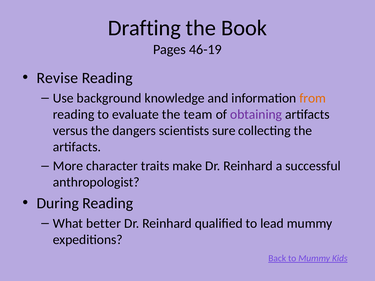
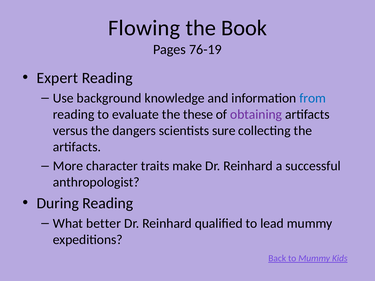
Drafting: Drafting -> Flowing
46-19: 46-19 -> 76-19
Revise: Revise -> Expert
from colour: orange -> blue
team: team -> these
